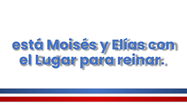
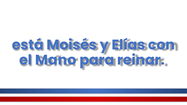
Lugar: Lugar -> Mano
